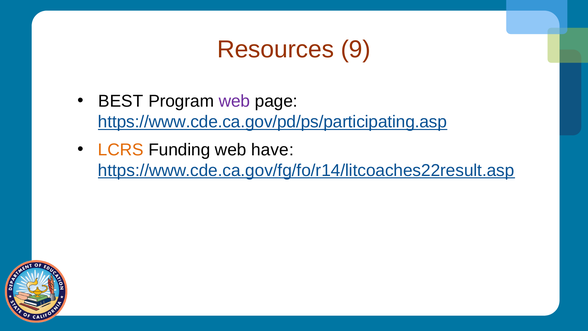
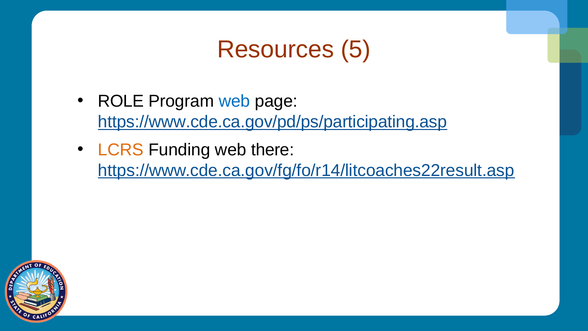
9: 9 -> 5
BEST: BEST -> ROLE
web at (234, 101) colour: purple -> blue
have: have -> there
